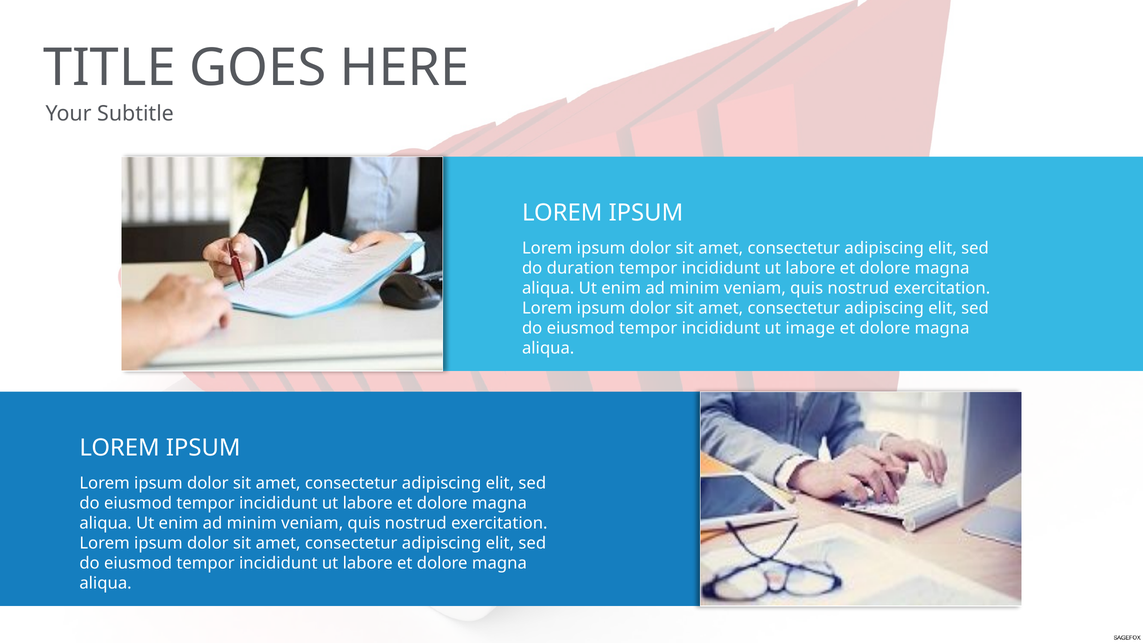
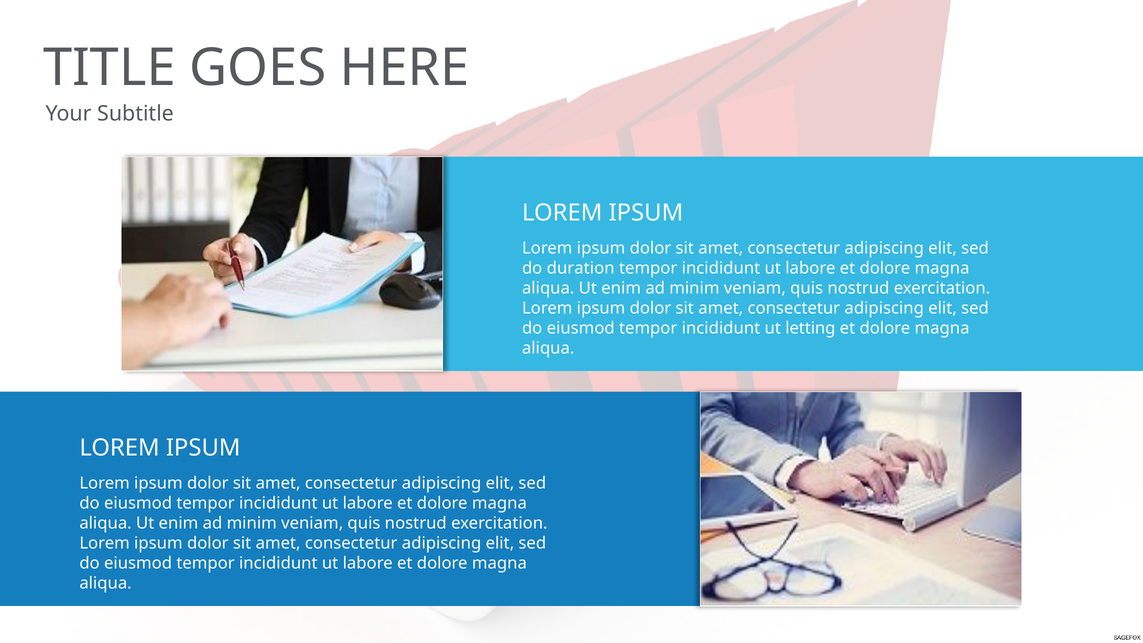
image: image -> letting
